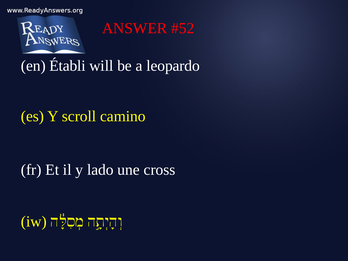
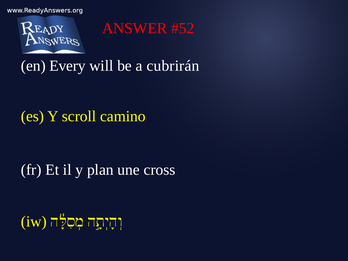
Établi: Établi -> Every
leopardo: leopardo -> cubrirán
lado: lado -> plan
